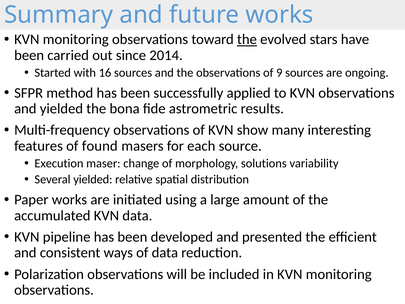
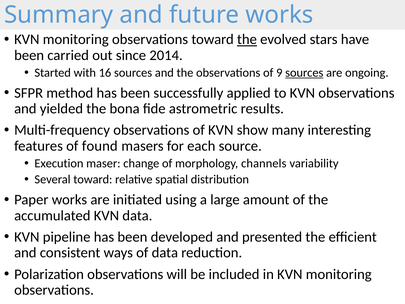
sources at (304, 73) underline: none -> present
solutions: solutions -> channels
Several yielded: yielded -> toward
